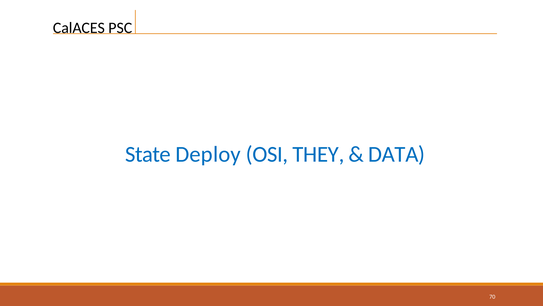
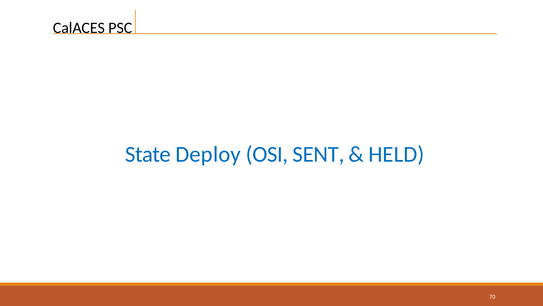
THEY: THEY -> SENT
DATA: DATA -> HELD
